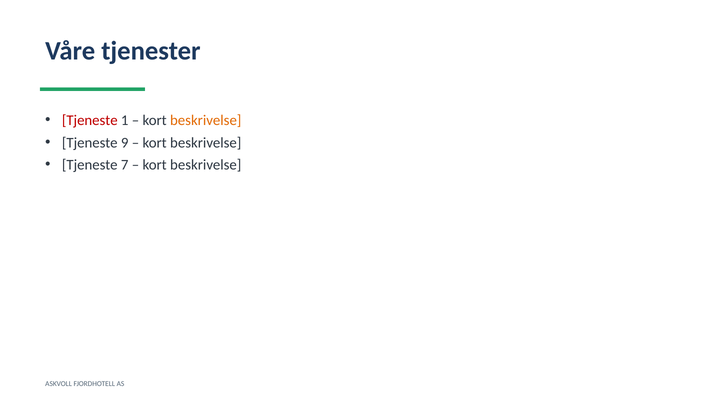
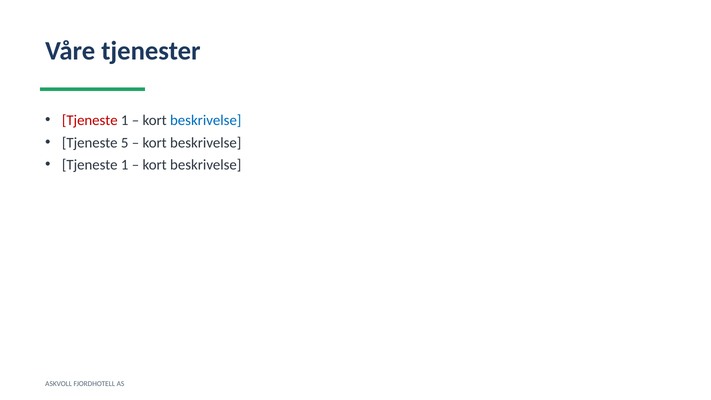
beskrivelse at (206, 120) colour: orange -> blue
9: 9 -> 5
7 at (125, 165): 7 -> 1
